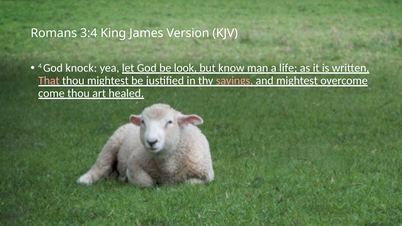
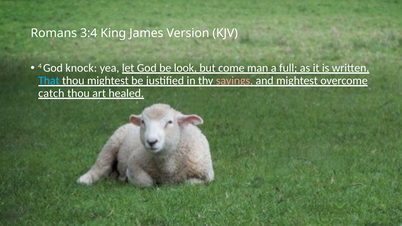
know: know -> come
life: life -> full
That colour: pink -> light blue
come: come -> catch
